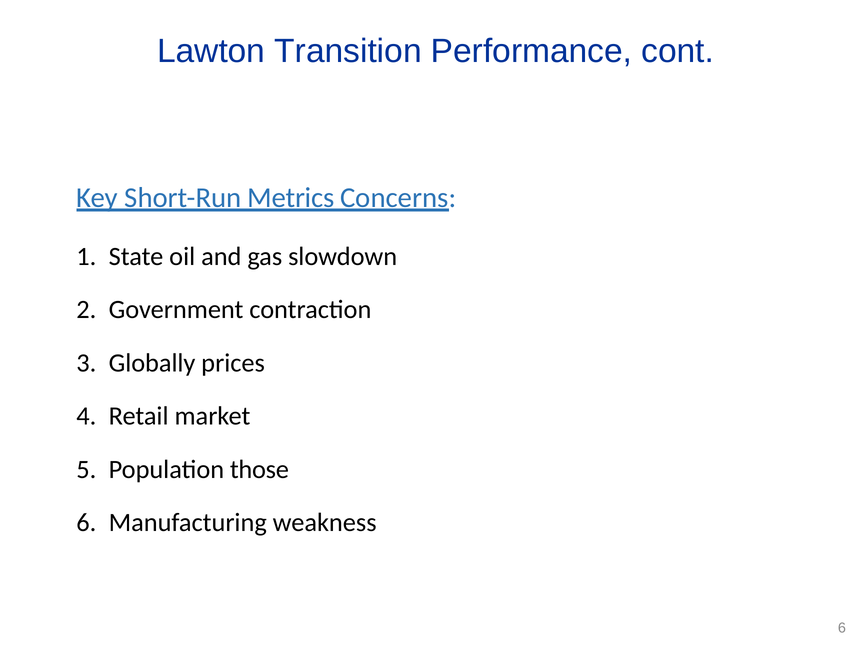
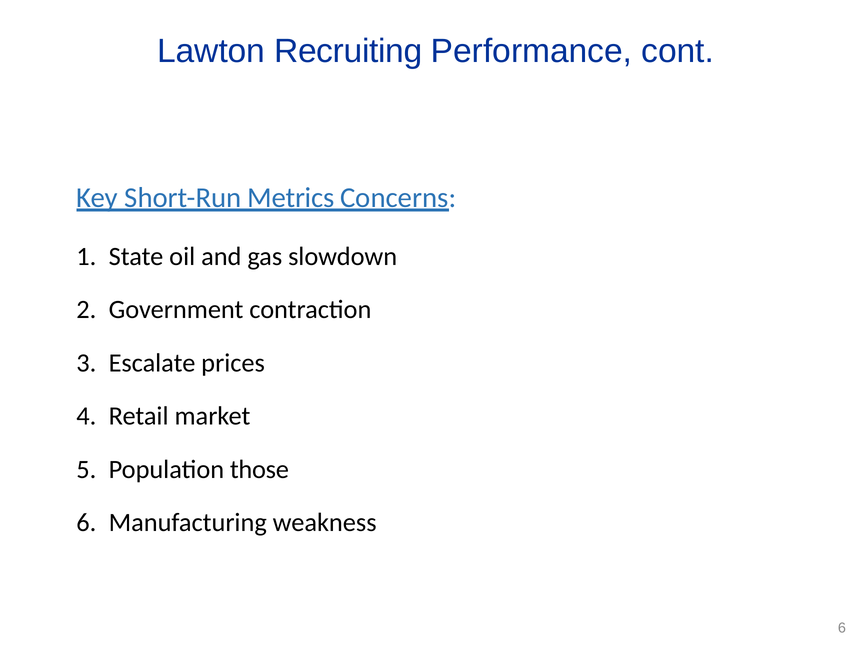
Transition: Transition -> Recruiting
Globally: Globally -> Escalate
